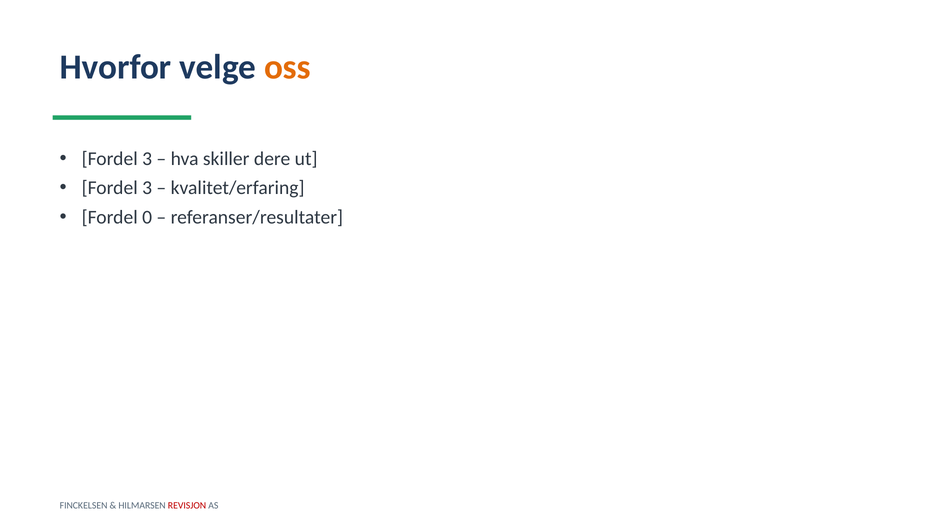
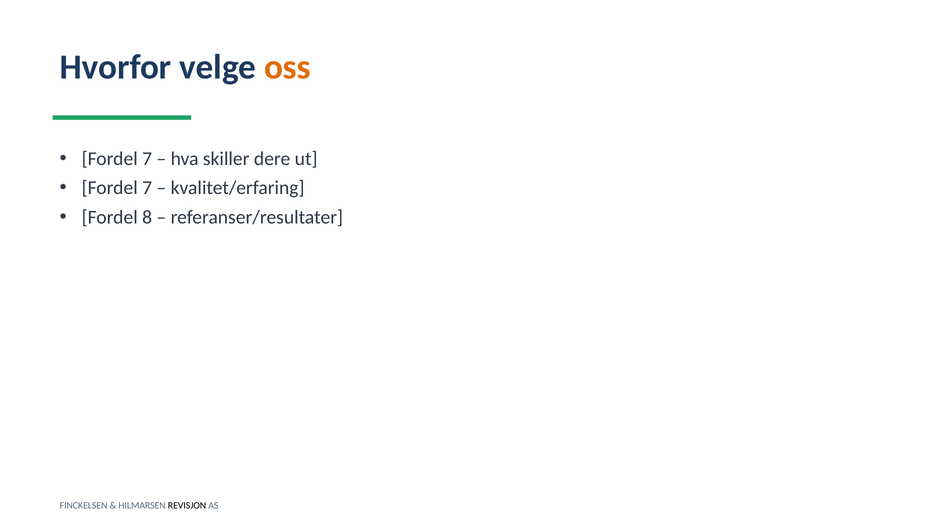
3 at (147, 159): 3 -> 7
3 at (147, 188): 3 -> 7
0: 0 -> 8
REVISJON colour: red -> black
